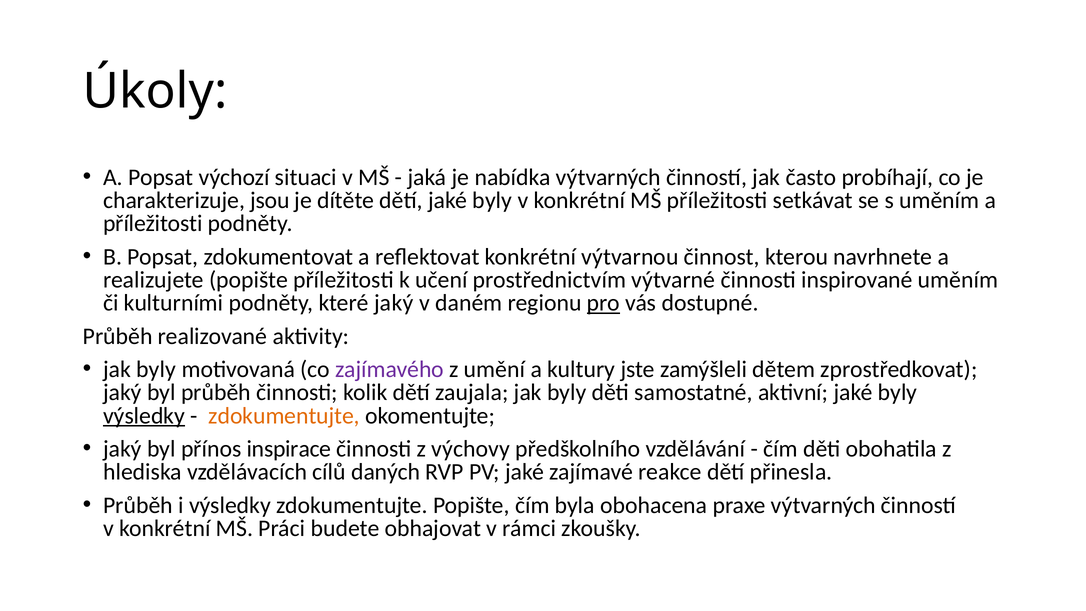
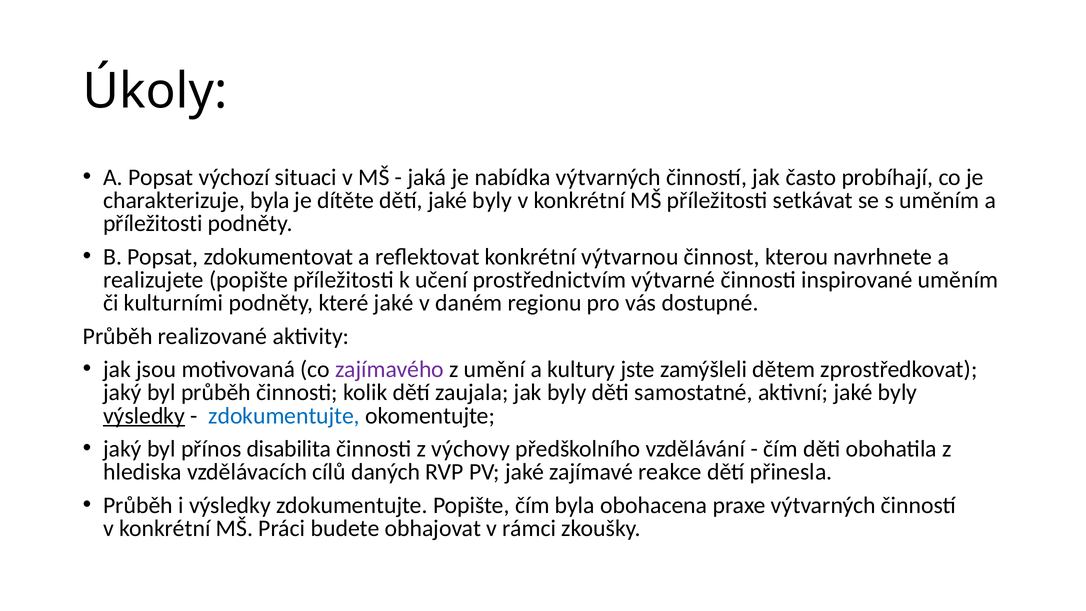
charakterizuje jsou: jsou -> byla
které jaký: jaký -> jaké
pro underline: present -> none
byly at (156, 369): byly -> jsou
zdokumentujte at (284, 416) colour: orange -> blue
inspirace: inspirace -> disabilita
